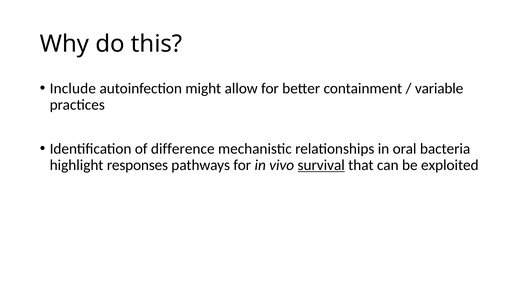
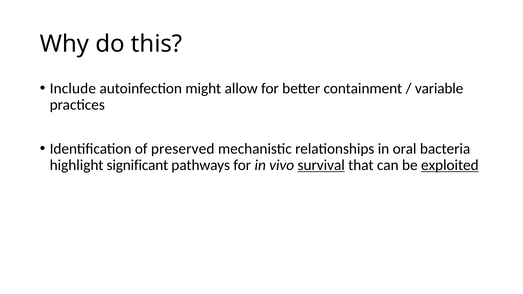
difference: difference -> preserved
responses: responses -> significant
exploited underline: none -> present
